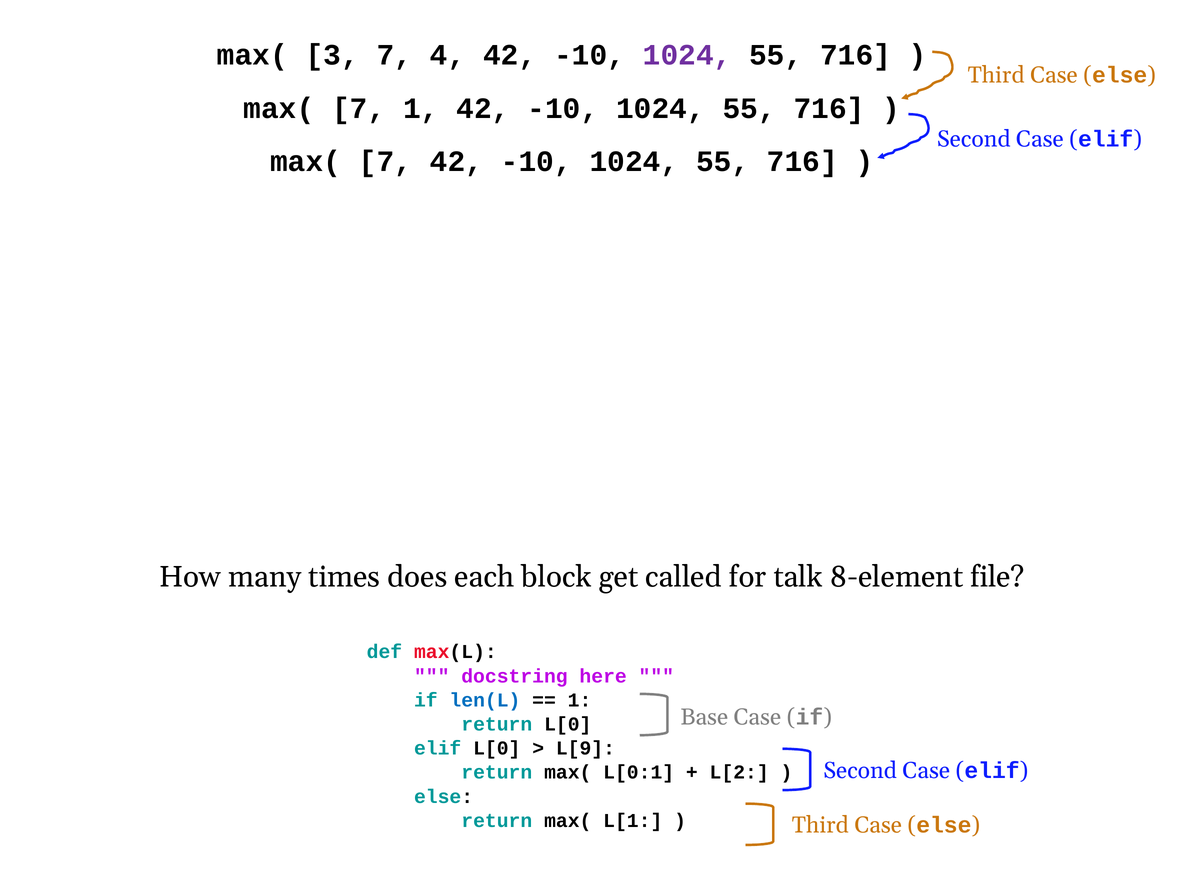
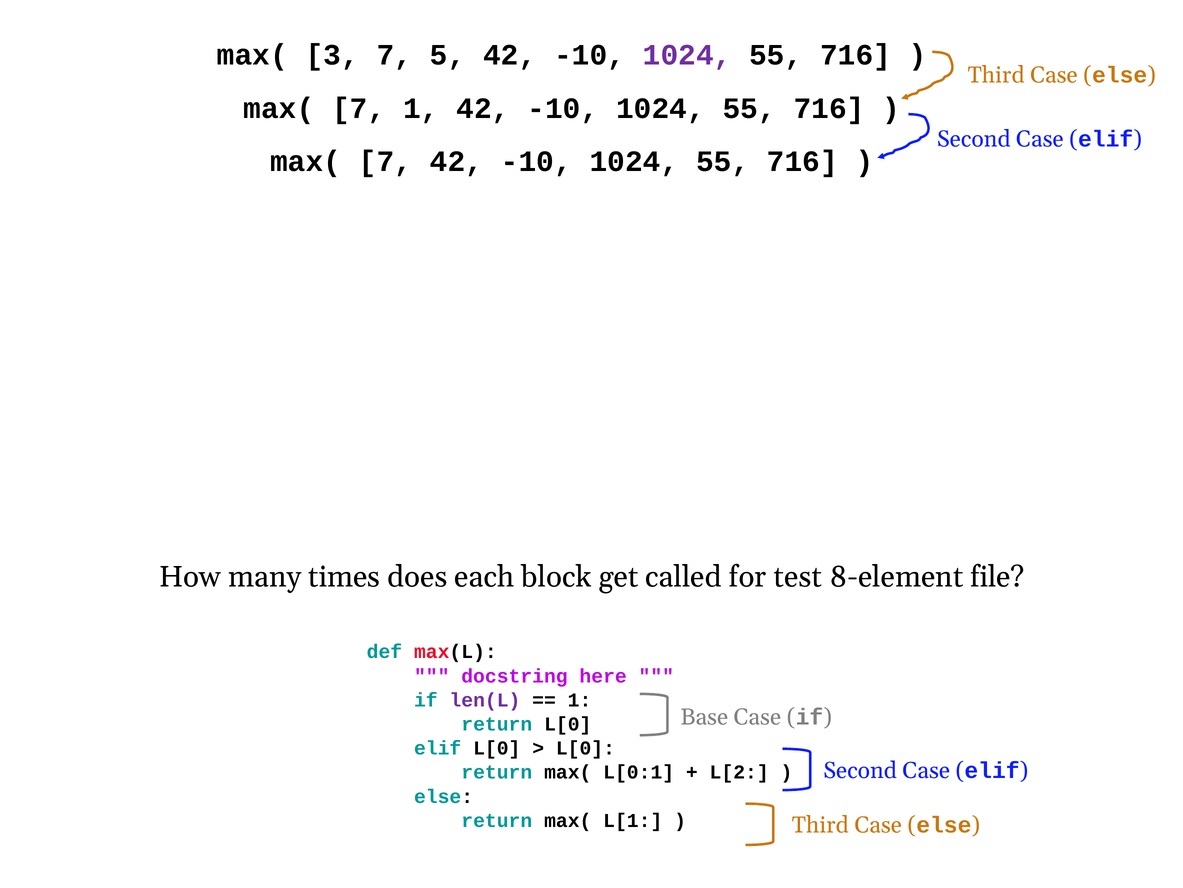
4: 4 -> 5
talk: talk -> test
len(L colour: blue -> purple
L[9 at (585, 748): L[9 -> L[0
